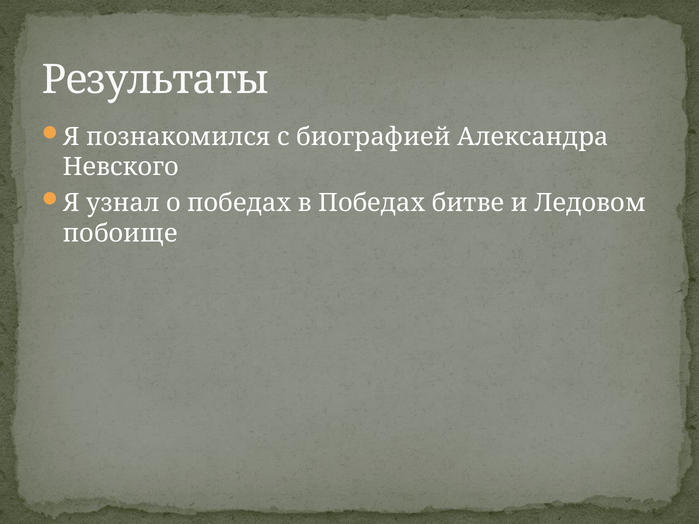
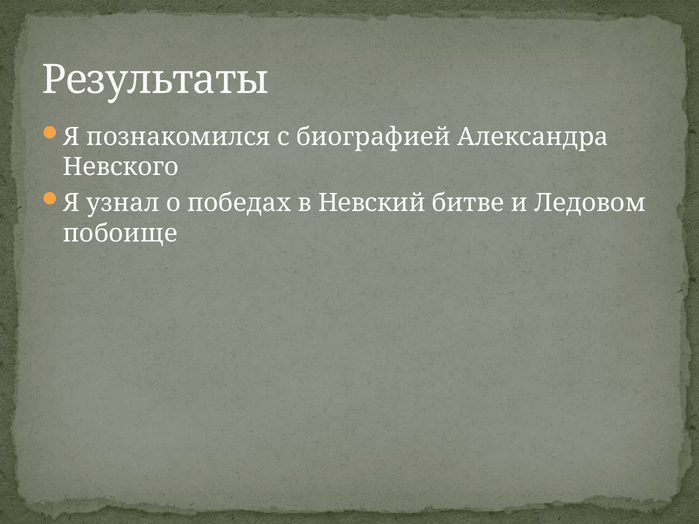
в Победах: Победах -> Невский
